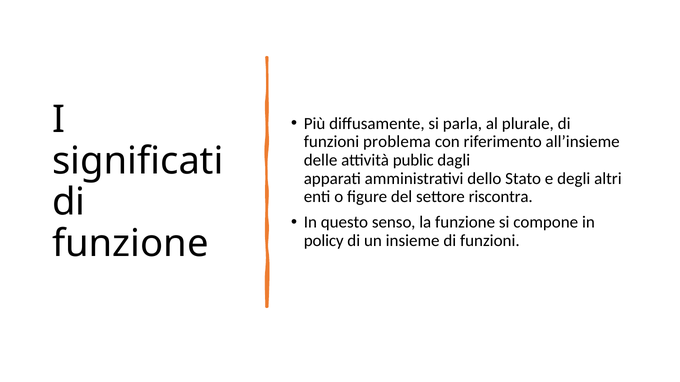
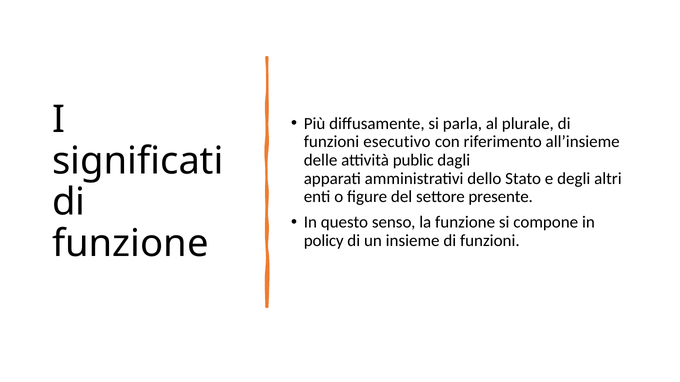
problema: problema -> esecutivo
riscontra: riscontra -> presente
